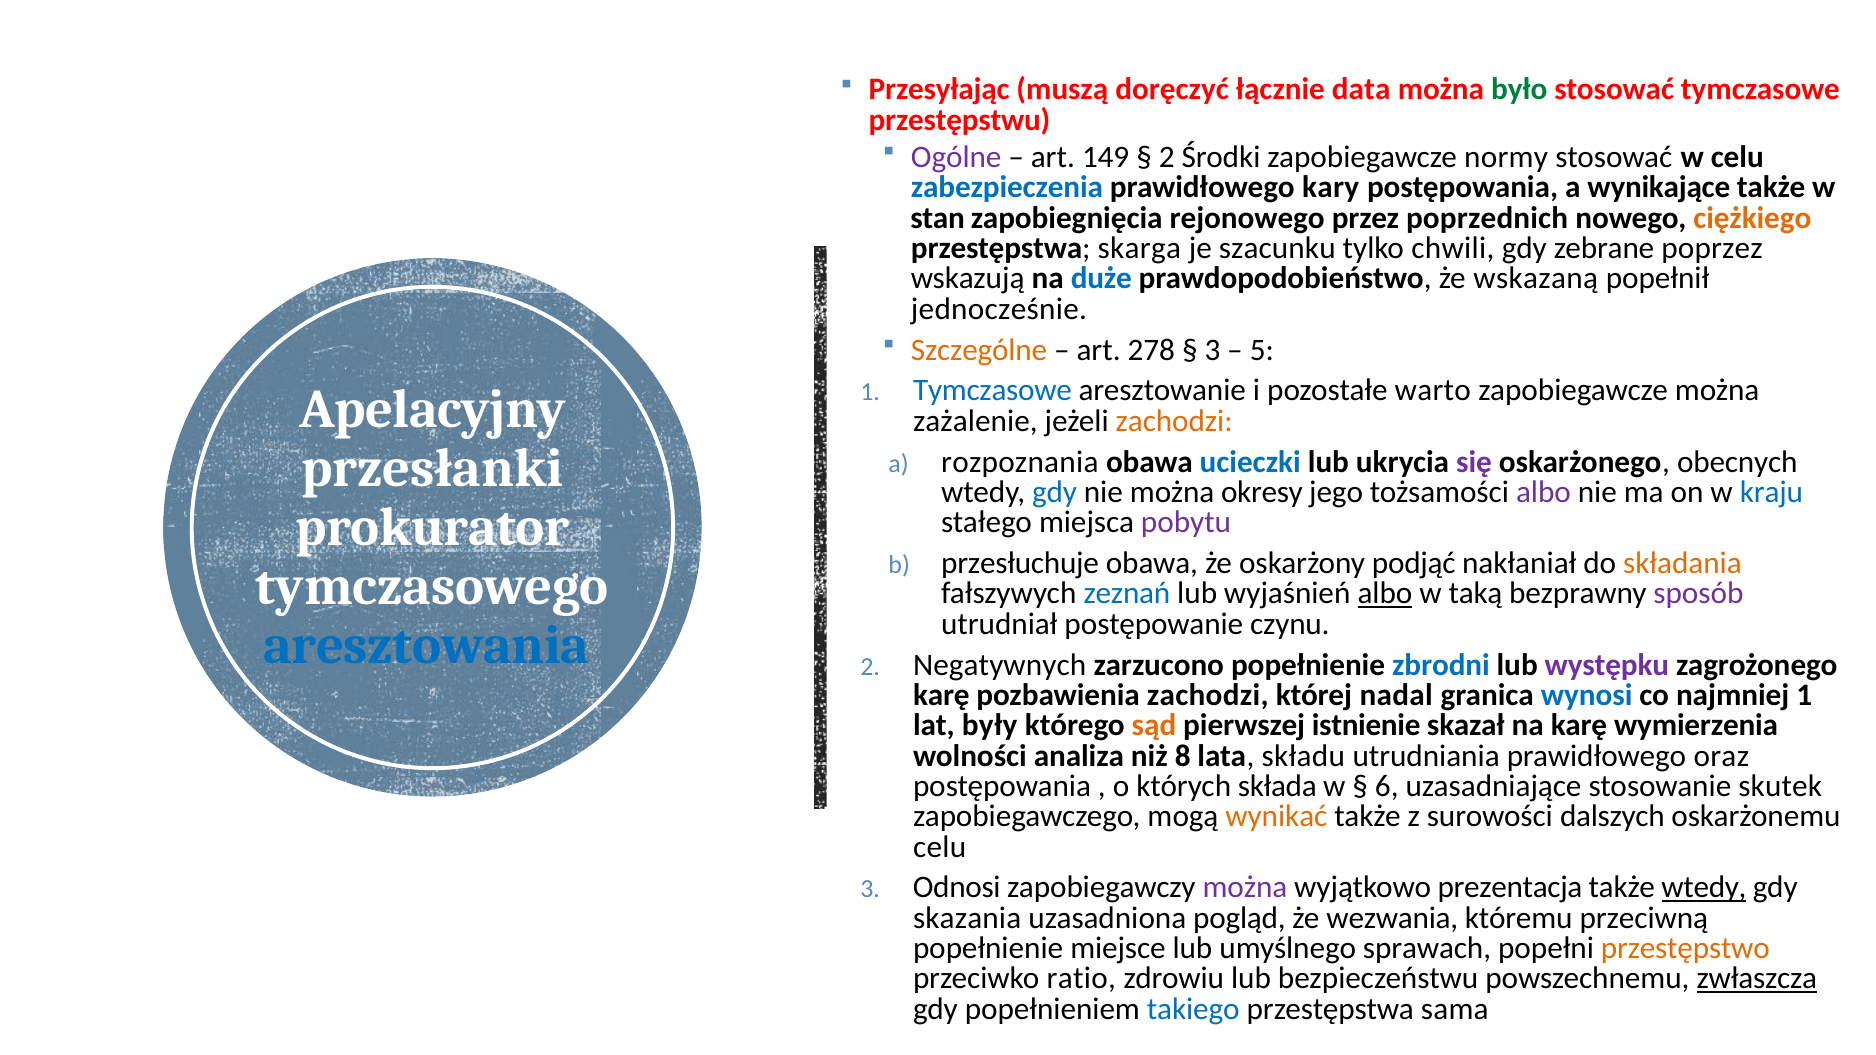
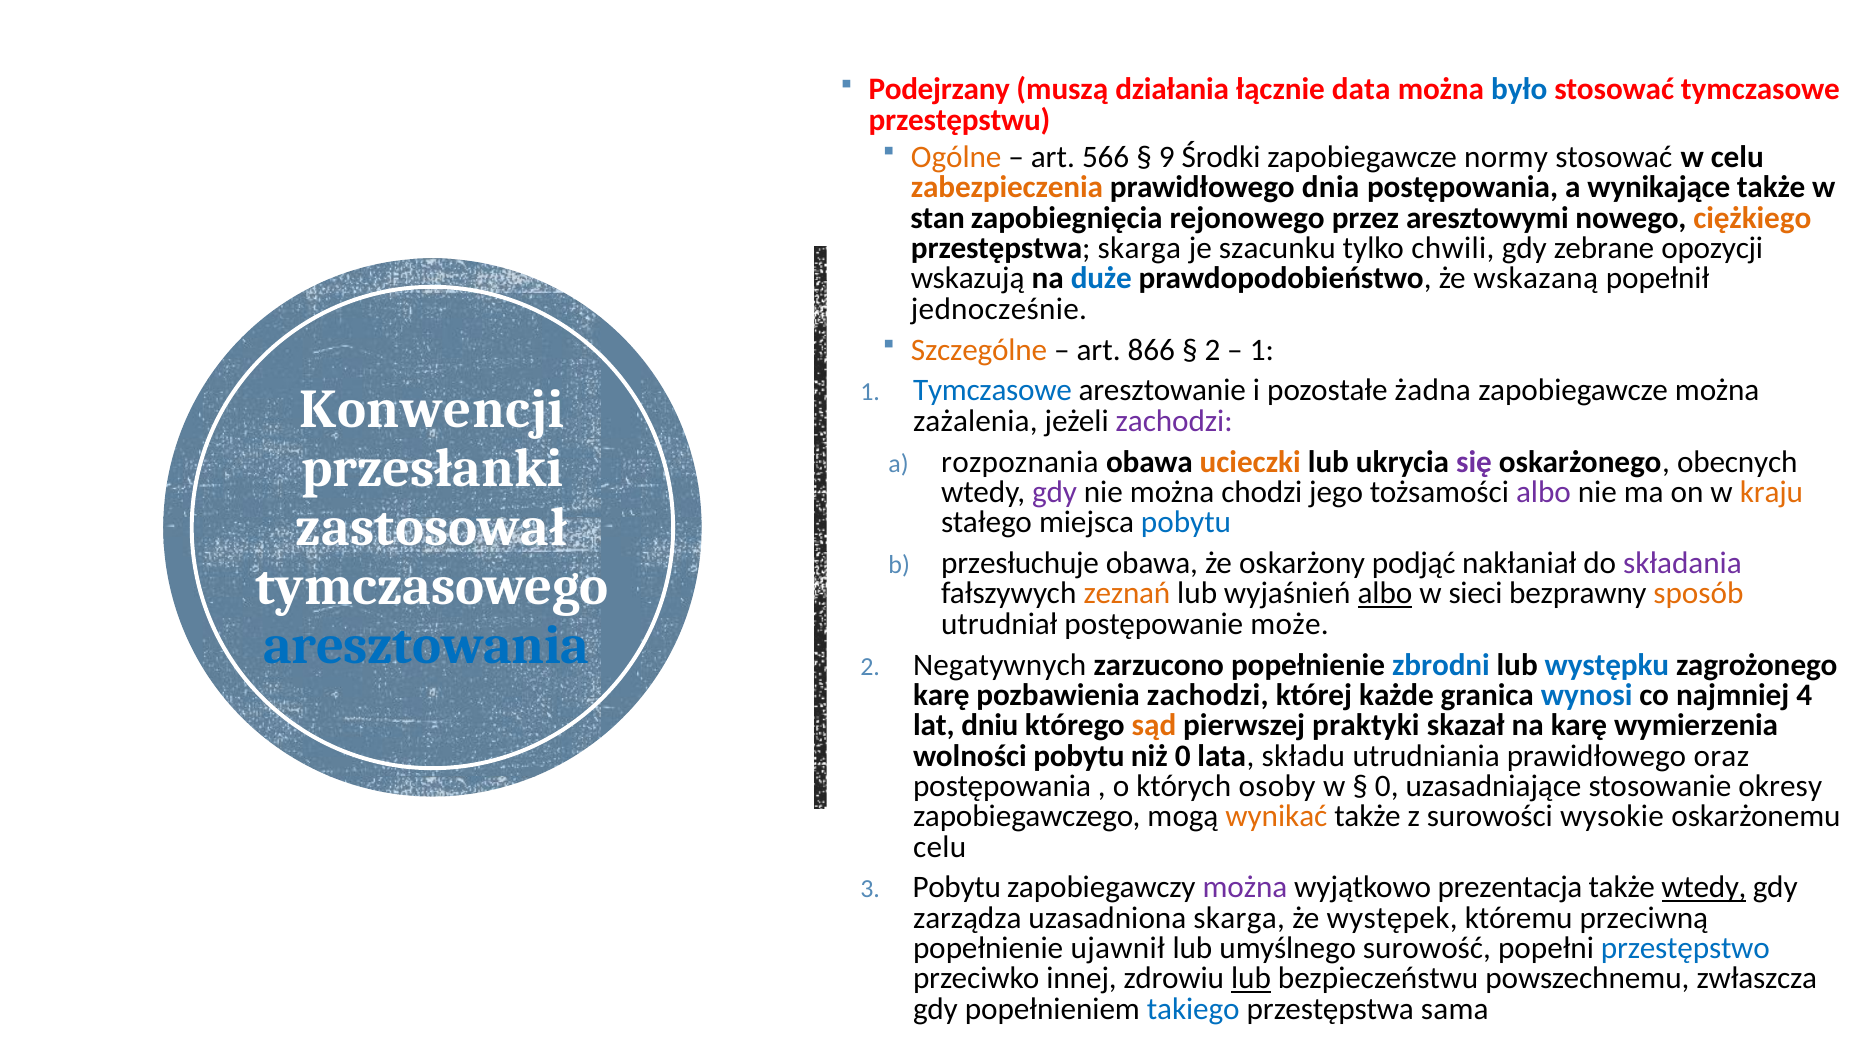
Przesyłając: Przesyłając -> Podejrzany
doręczyć: doręczyć -> działania
było colour: green -> blue
Ogólne colour: purple -> orange
149: 149 -> 566
2 at (1167, 157): 2 -> 9
zabezpieczenia colour: blue -> orange
kary: kary -> dnia
poprzednich: poprzednich -> aresztowymi
poprzez: poprzez -> opozycji
278: 278 -> 866
3 at (1212, 350): 3 -> 2
5 at (1262, 350): 5 -> 1
warto: warto -> żadna
Apelacyjny: Apelacyjny -> Konwencji
zażalenie: zażalenie -> zażalenia
zachodzi at (1174, 421) colour: orange -> purple
ucieczki colour: blue -> orange
gdy at (1055, 492) colour: blue -> purple
okresy: okresy -> chodzi
kraju colour: blue -> orange
prokurator: prokurator -> zastosował
pobytu at (1186, 523) colour: purple -> blue
składania colour: orange -> purple
zeznań colour: blue -> orange
taką: taką -> sieci
sposób colour: purple -> orange
czynu: czynu -> może
występku colour: purple -> blue
nadal: nadal -> każde
najmniej 1: 1 -> 4
były: były -> dniu
istnienie: istnienie -> praktyki
wolności analiza: analiza -> pobytu
niż 8: 8 -> 0
składa: składa -> osoby
6 at (1387, 786): 6 -> 0
skutek: skutek -> okresy
dalszych: dalszych -> wysokie
3 Odnosi: Odnosi -> Pobytu
skazania: skazania -> zarządza
uzasadniona pogląd: pogląd -> skarga
wezwania: wezwania -> występek
miejsce: miejsce -> ujawnił
sprawach: sprawach -> surowość
przestępstwo colour: orange -> blue
ratio: ratio -> innej
lub at (1251, 979) underline: none -> present
zwłaszcza underline: present -> none
